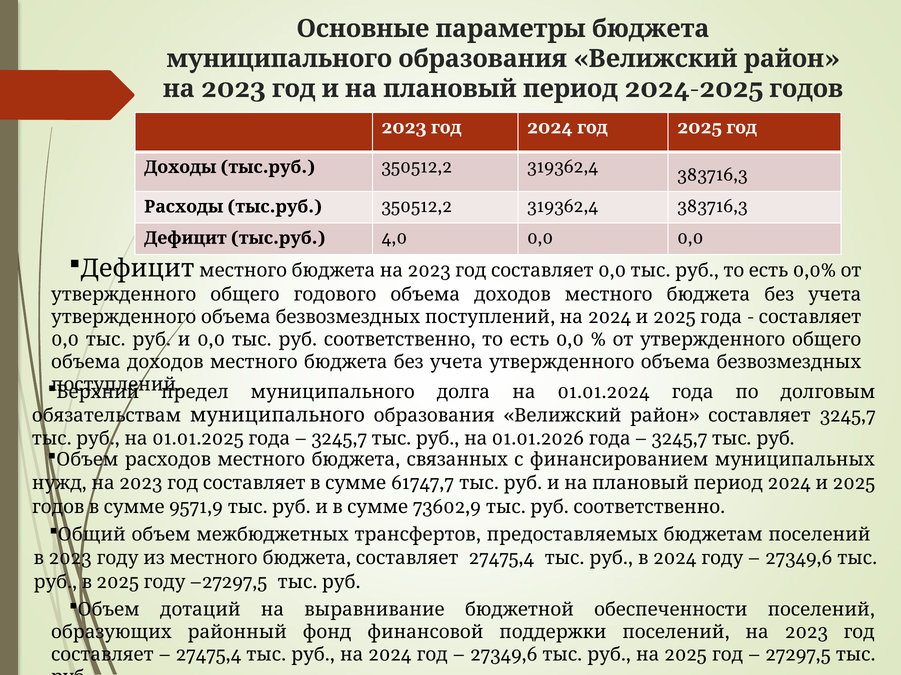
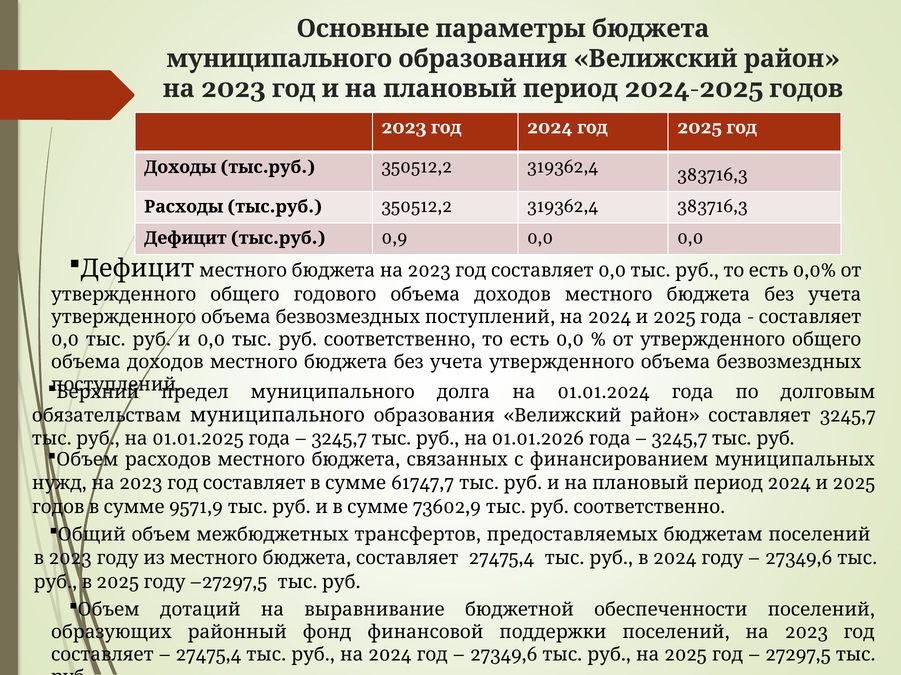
4,0: 4,0 -> 0,9
